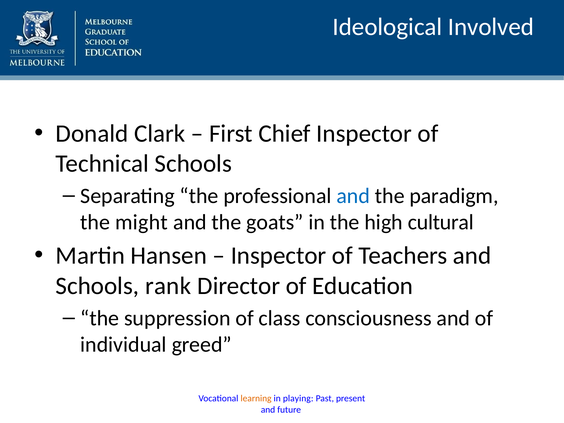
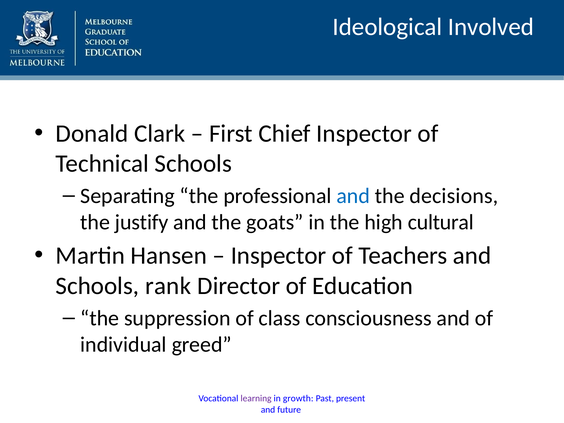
paradigm: paradigm -> decisions
might: might -> justify
learning colour: orange -> purple
playing: playing -> growth
